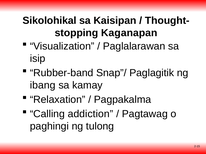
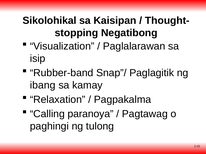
Kaganapan: Kaganapan -> Negatibong
addiction: addiction -> paranoya
